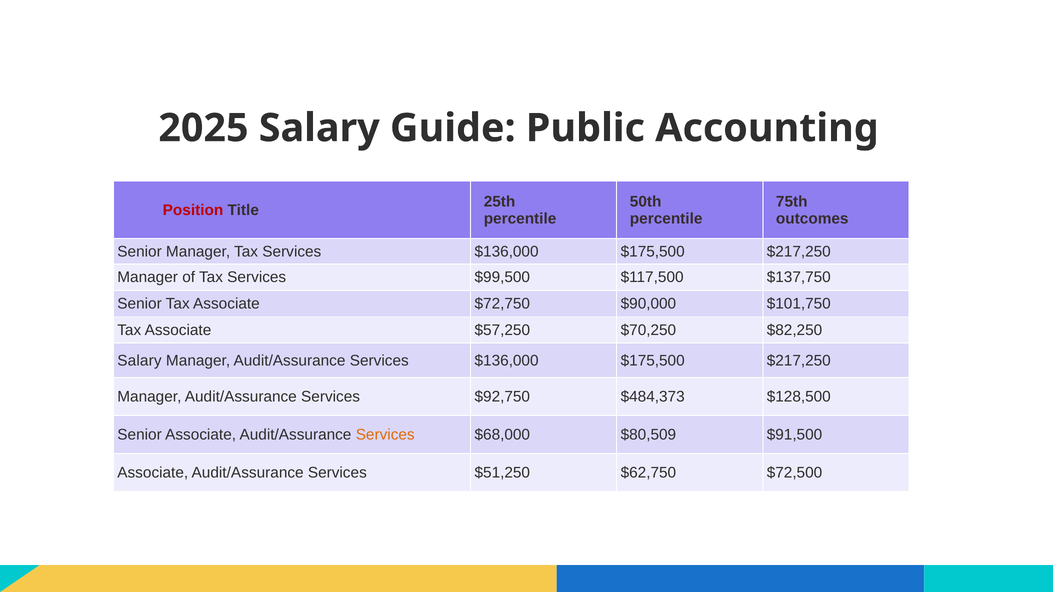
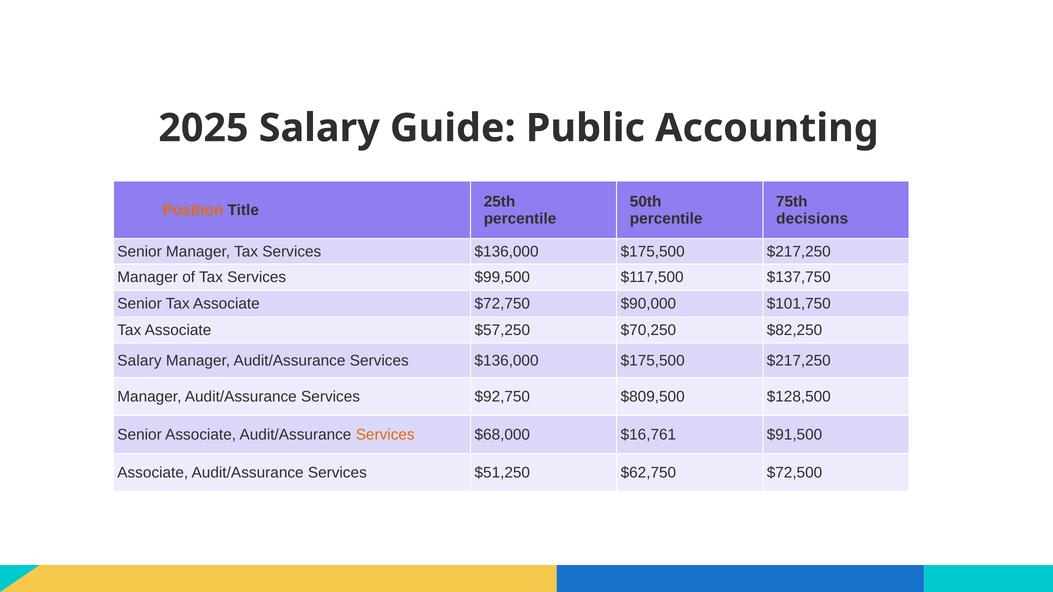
Position colour: red -> orange
outcomes: outcomes -> decisions
$484,373: $484,373 -> $809,500
$80,509: $80,509 -> $16,761
